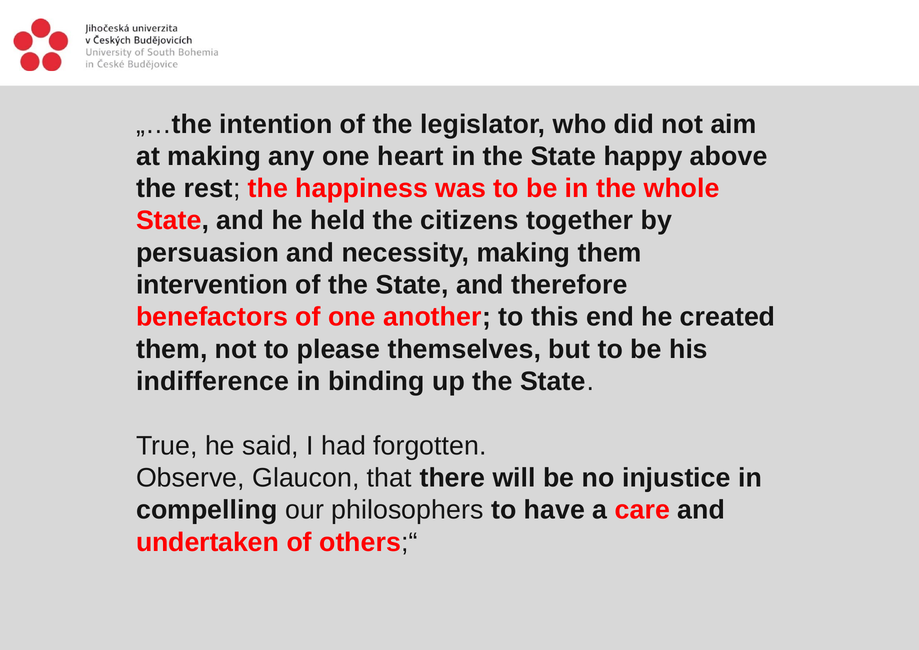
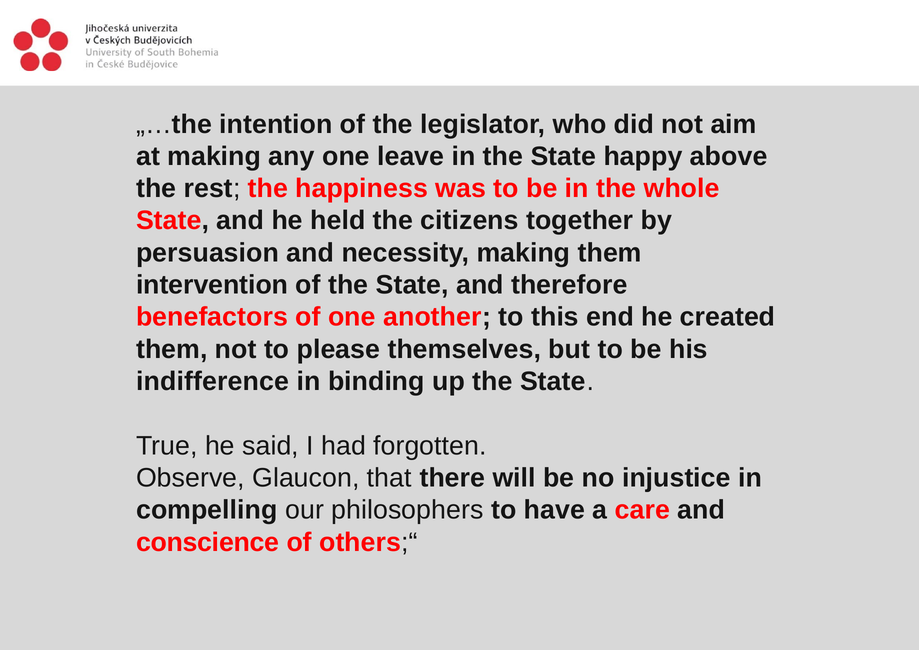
heart: heart -> leave
undertaken: undertaken -> conscience
